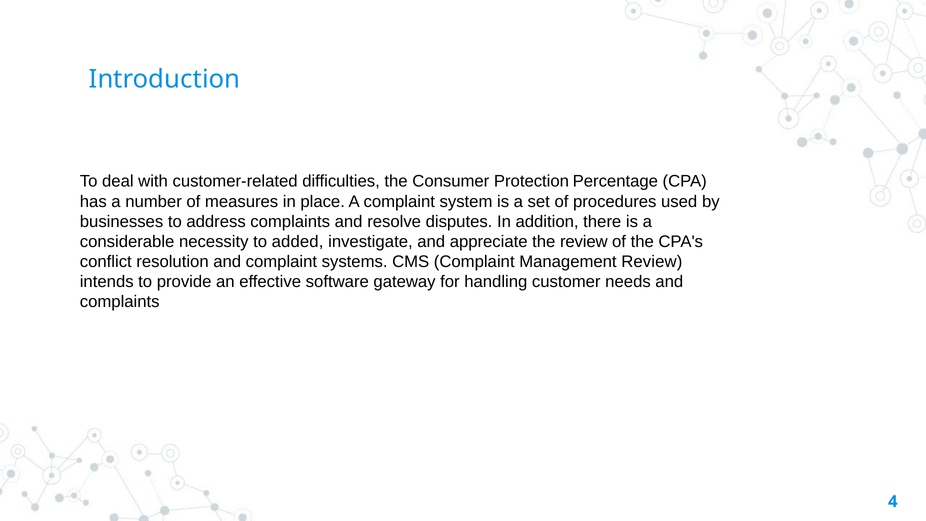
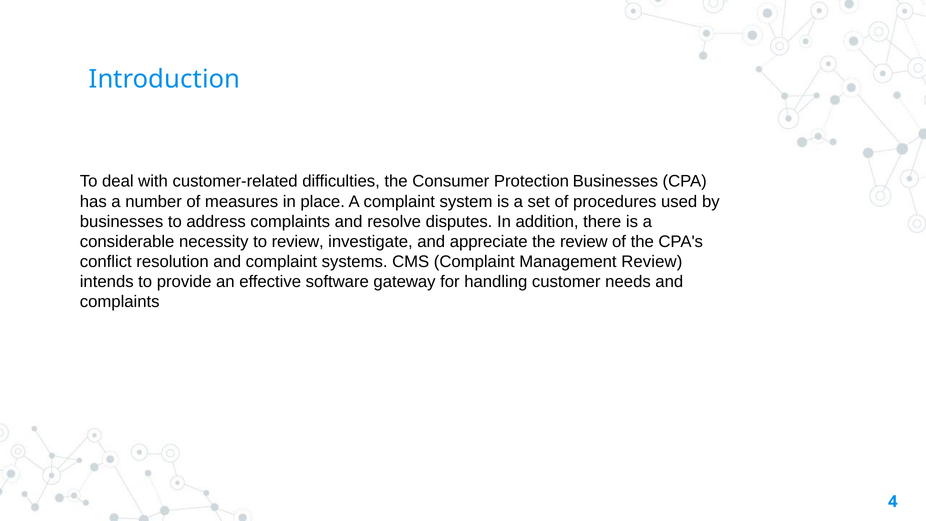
Protection Percentage: Percentage -> Businesses
to added: added -> review
